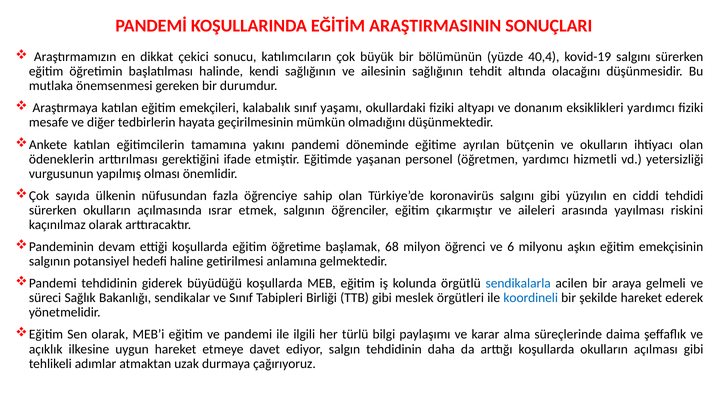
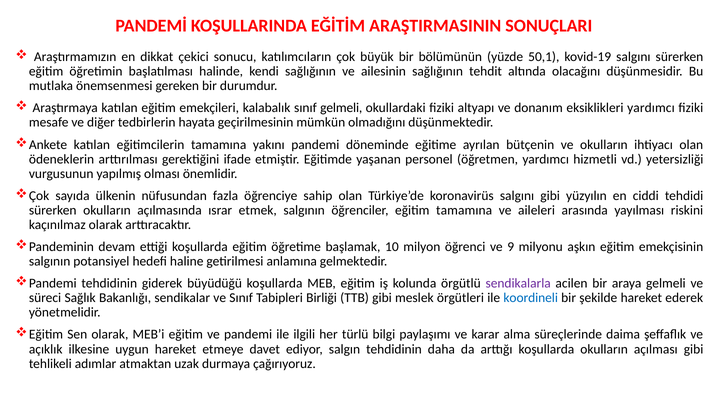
40,4: 40,4 -> 50,1
sınıf yaşamı: yaşamı -> gelmeli
eğitim çıkarmıştır: çıkarmıştır -> tamamına
68: 68 -> 10
6: 6 -> 9
sendikalarla colour: blue -> purple
